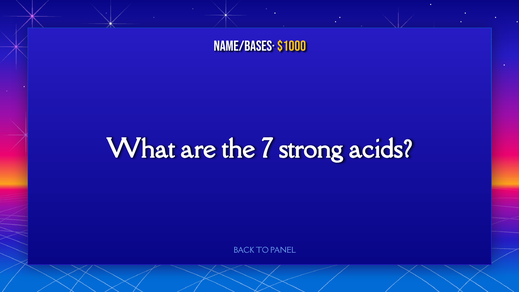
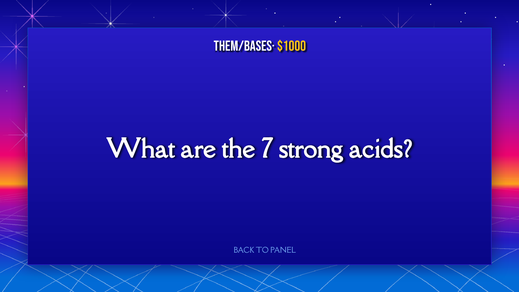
NAME/bases·: NAME/bases· -> THEM/bases·
